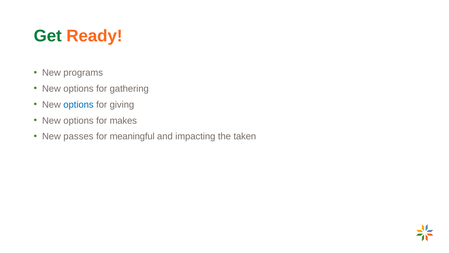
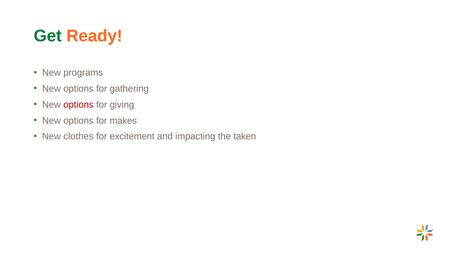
options at (79, 104) colour: blue -> red
passes: passes -> clothes
meaningful: meaningful -> excitement
